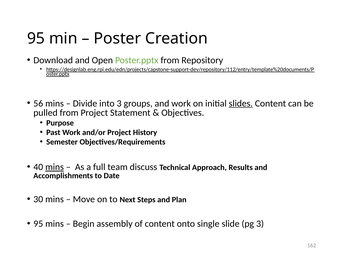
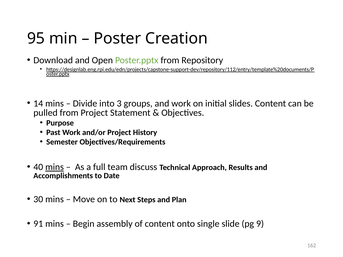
56: 56 -> 14
slides underline: present -> none
95 at (38, 224): 95 -> 91
pg 3: 3 -> 9
